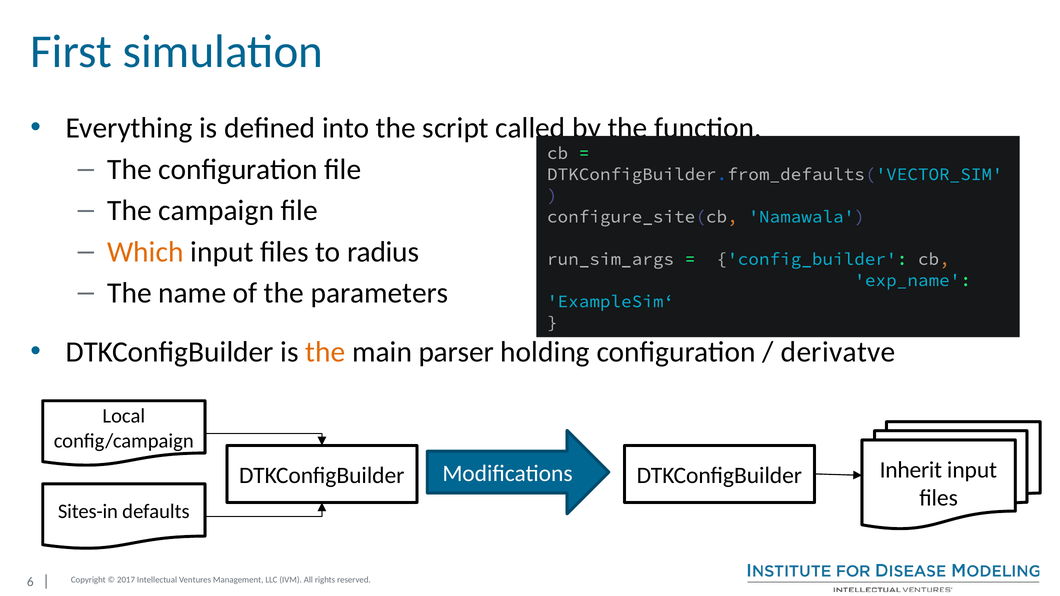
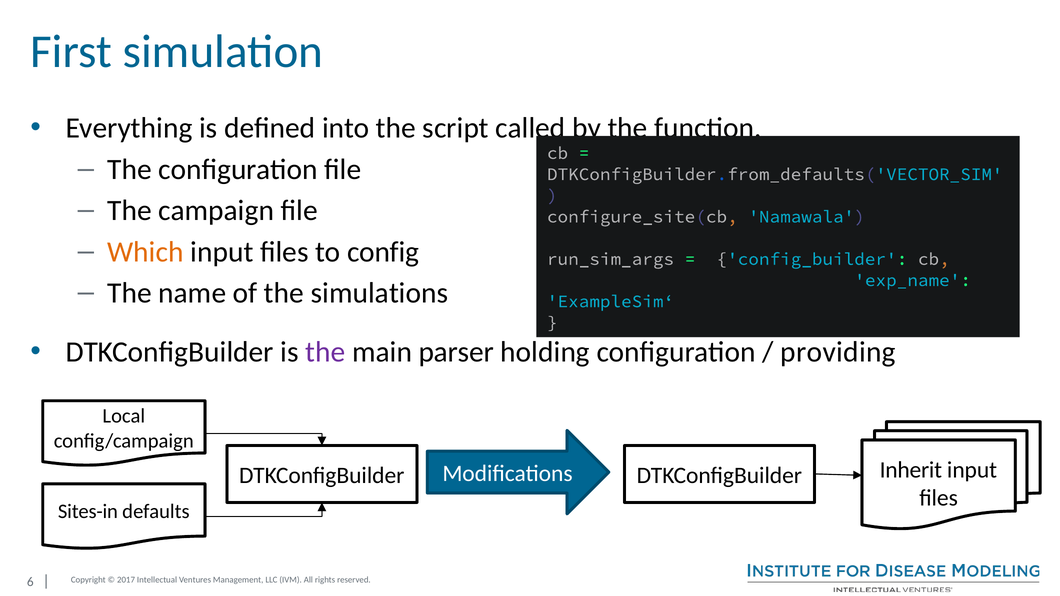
radius: radius -> config
parameters: parameters -> simulations
the at (325, 352) colour: orange -> purple
derivatve: derivatve -> providing
